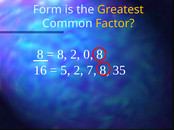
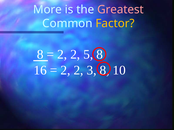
Form: Form -> More
Greatest colour: yellow -> pink
8 at (62, 55): 8 -> 2
0: 0 -> 5
5 at (65, 70): 5 -> 2
7: 7 -> 3
35: 35 -> 10
